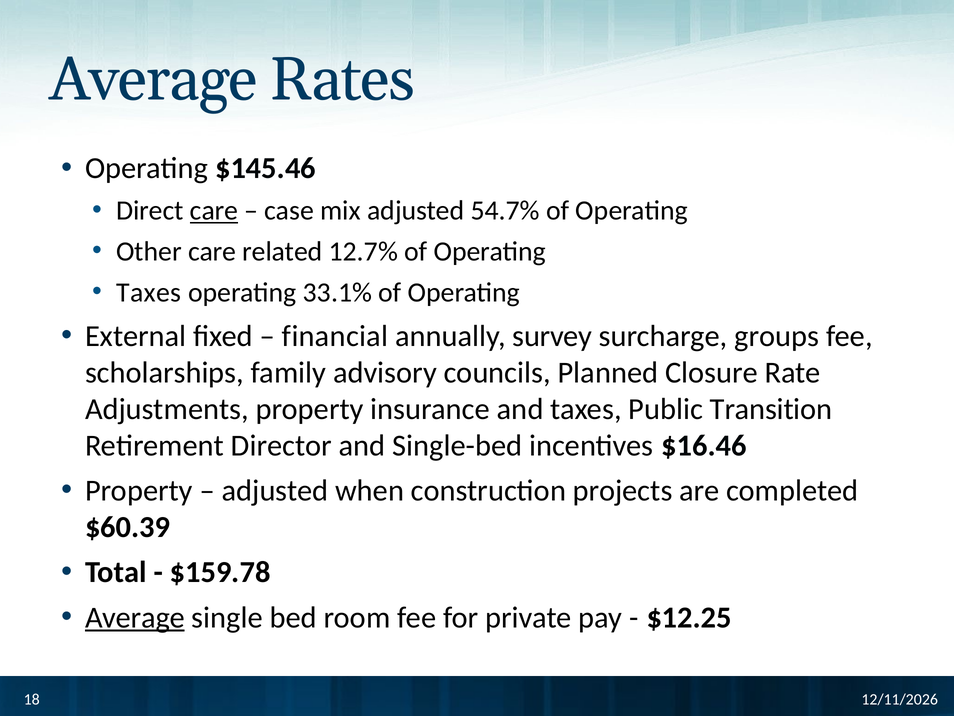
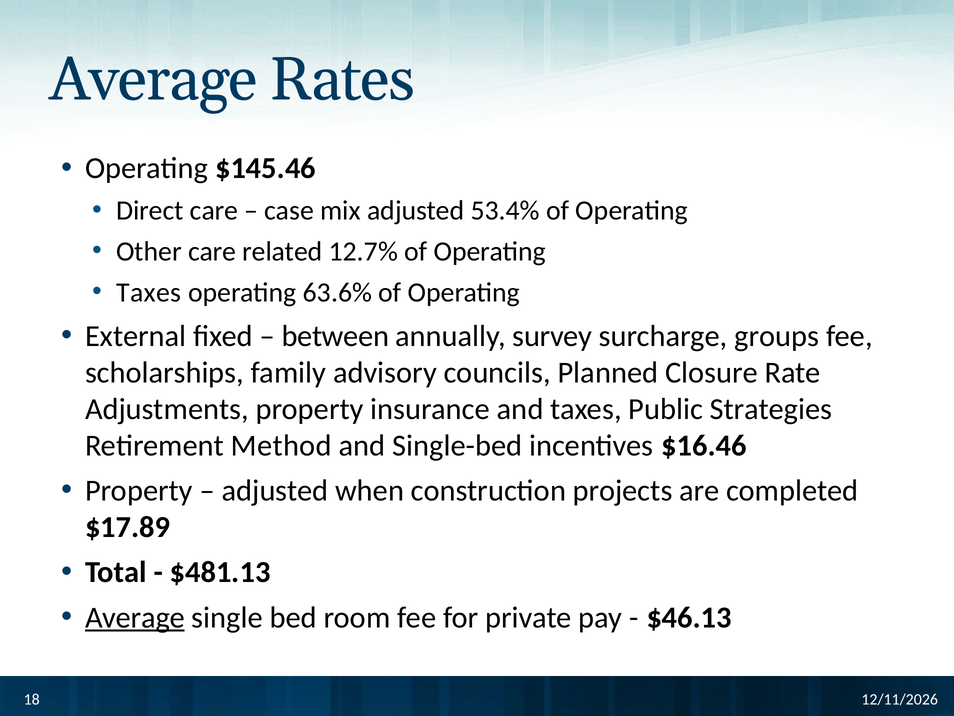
care at (214, 210) underline: present -> none
54.7%: 54.7% -> 53.4%
33.1%: 33.1% -> 63.6%
financial: financial -> between
Transition: Transition -> Strategies
Director: Director -> Method
$60.39: $60.39 -> $17.89
$159.78: $159.78 -> $481.13
$12.25: $12.25 -> $46.13
